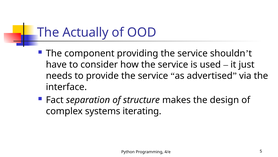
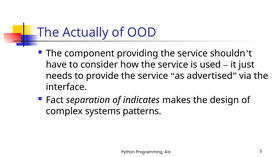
structure: structure -> indicates
iterating: iterating -> patterns
